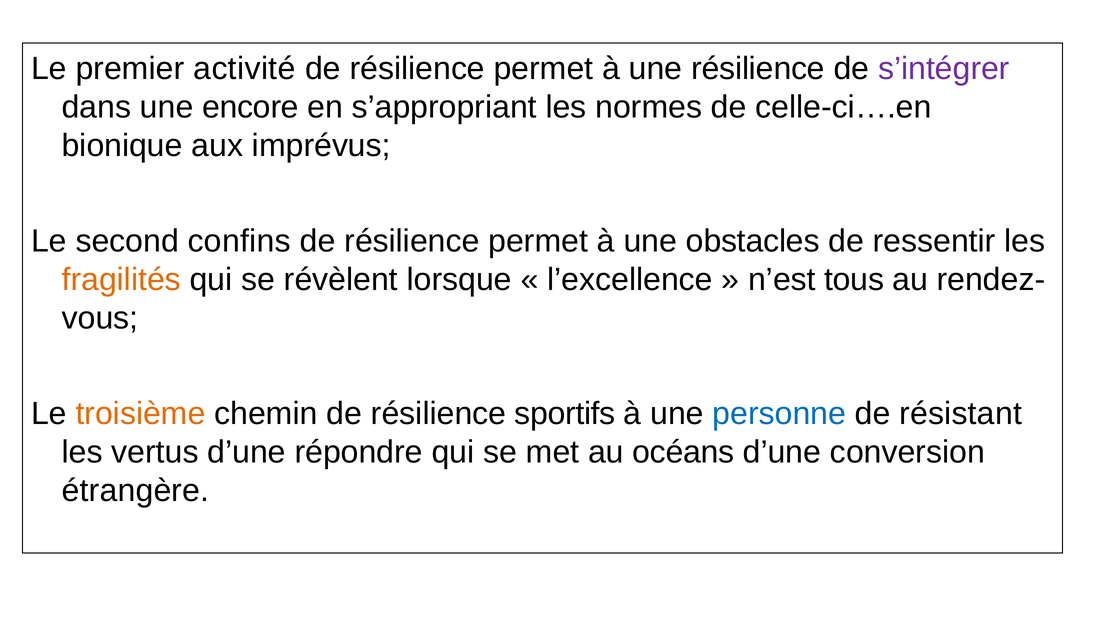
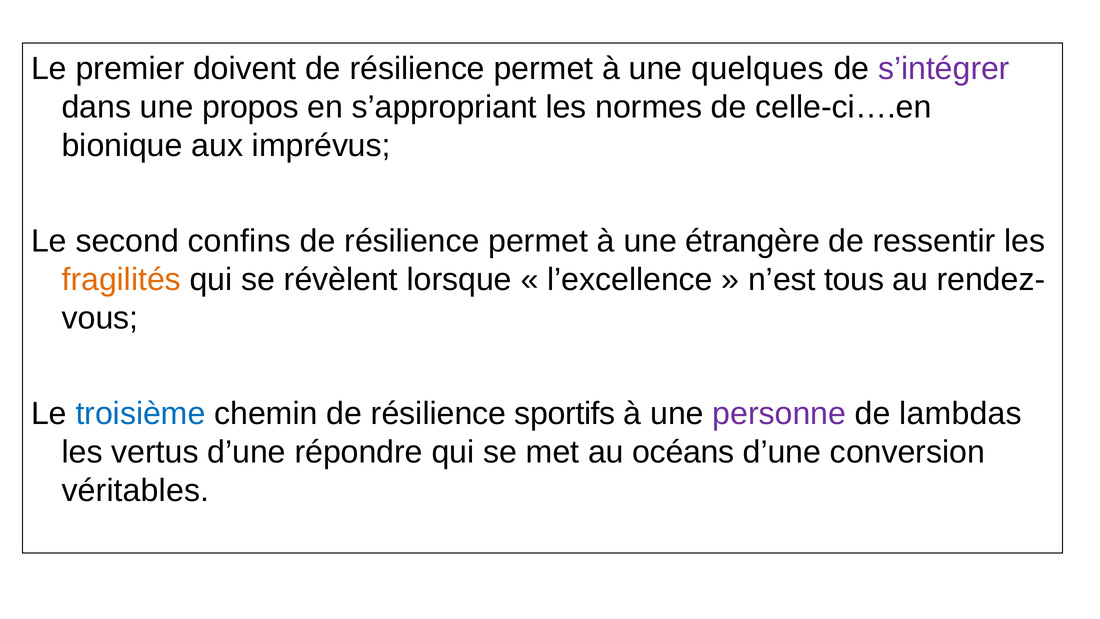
activité: activité -> doivent
une résilience: résilience -> quelques
encore: encore -> propos
obstacles: obstacles -> étrangère
troisième colour: orange -> blue
personne colour: blue -> purple
résistant: résistant -> lambdas
étrangère: étrangère -> véritables
